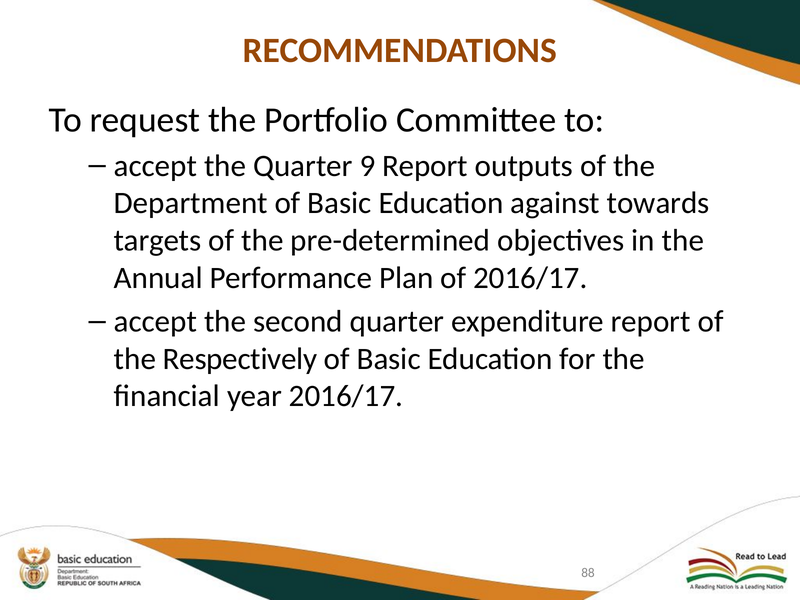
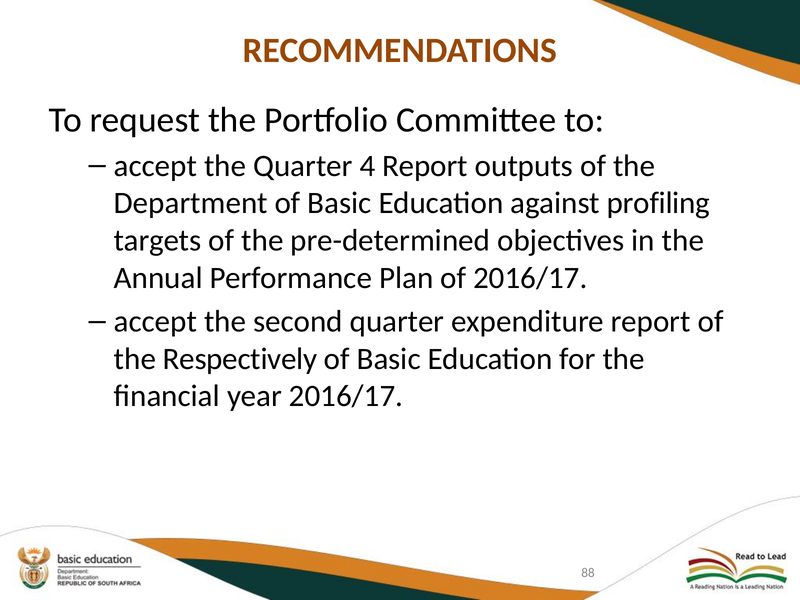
9: 9 -> 4
towards: towards -> profiling
